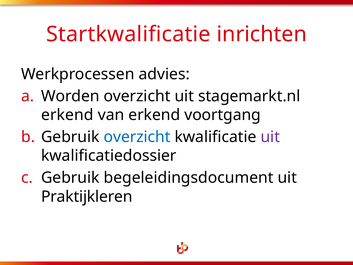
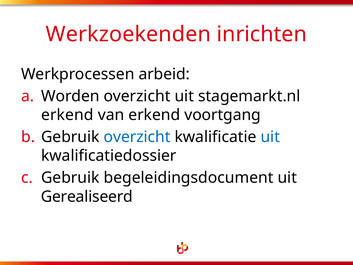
Startkwalificatie: Startkwalificatie -> Werkzoekenden
advies: advies -> arbeid
uit at (270, 137) colour: purple -> blue
Praktijkleren: Praktijkleren -> Gerealiseerd
